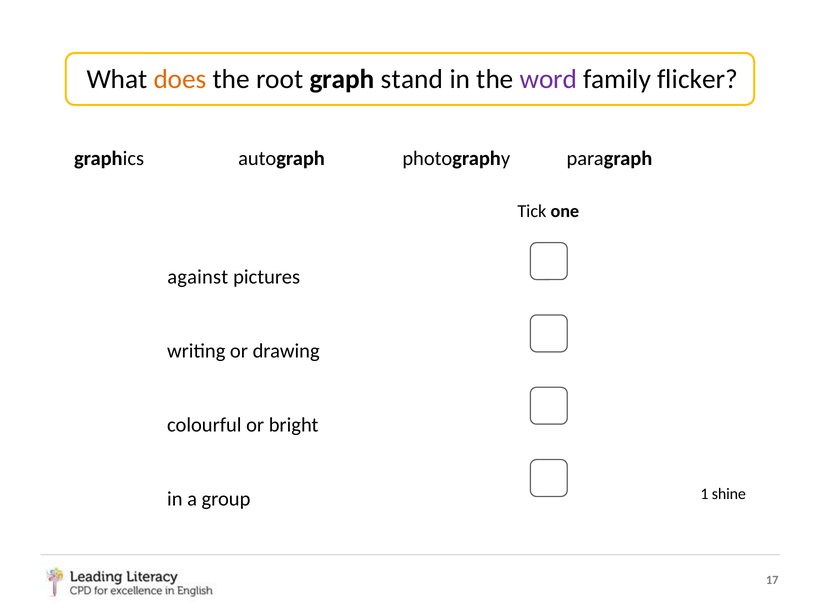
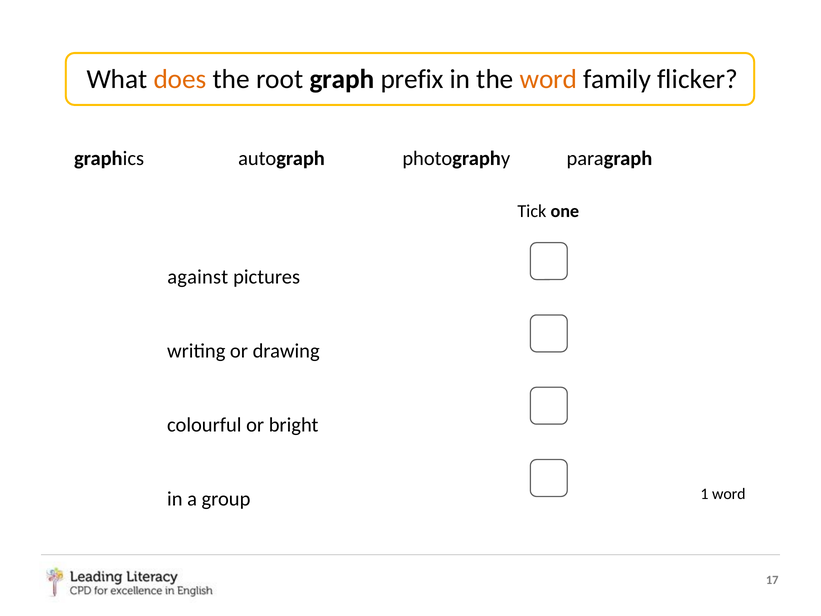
stand: stand -> prefix
word at (549, 79) colour: purple -> orange
1 shine: shine -> word
